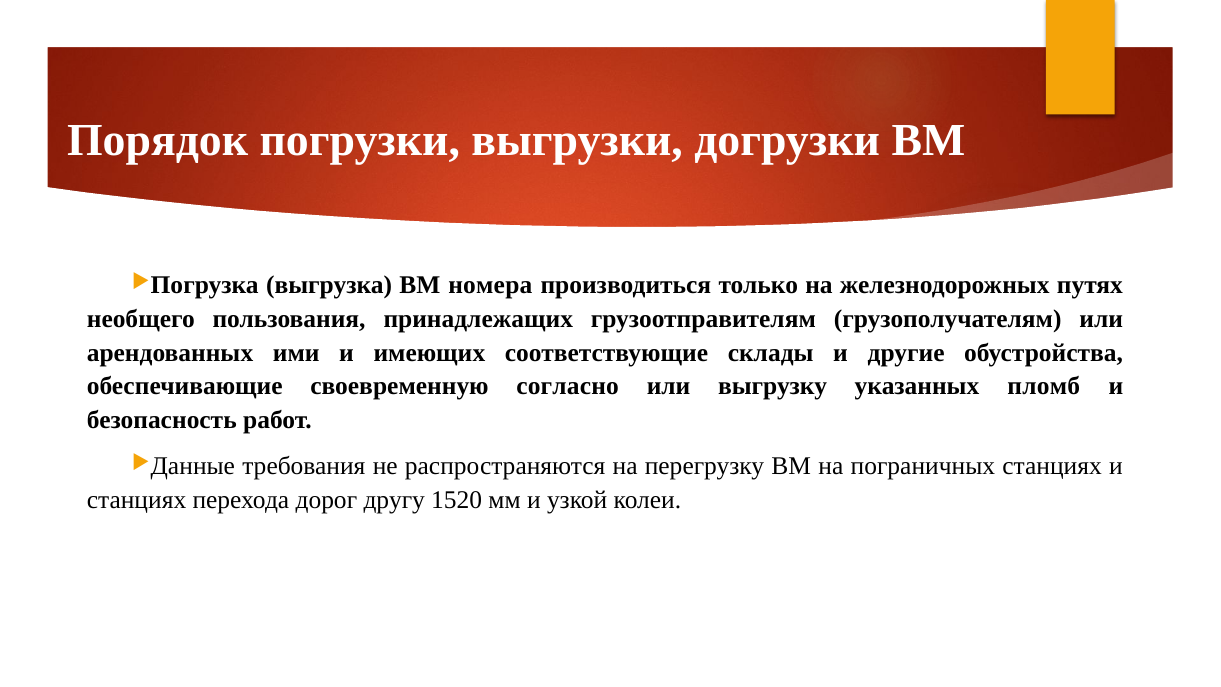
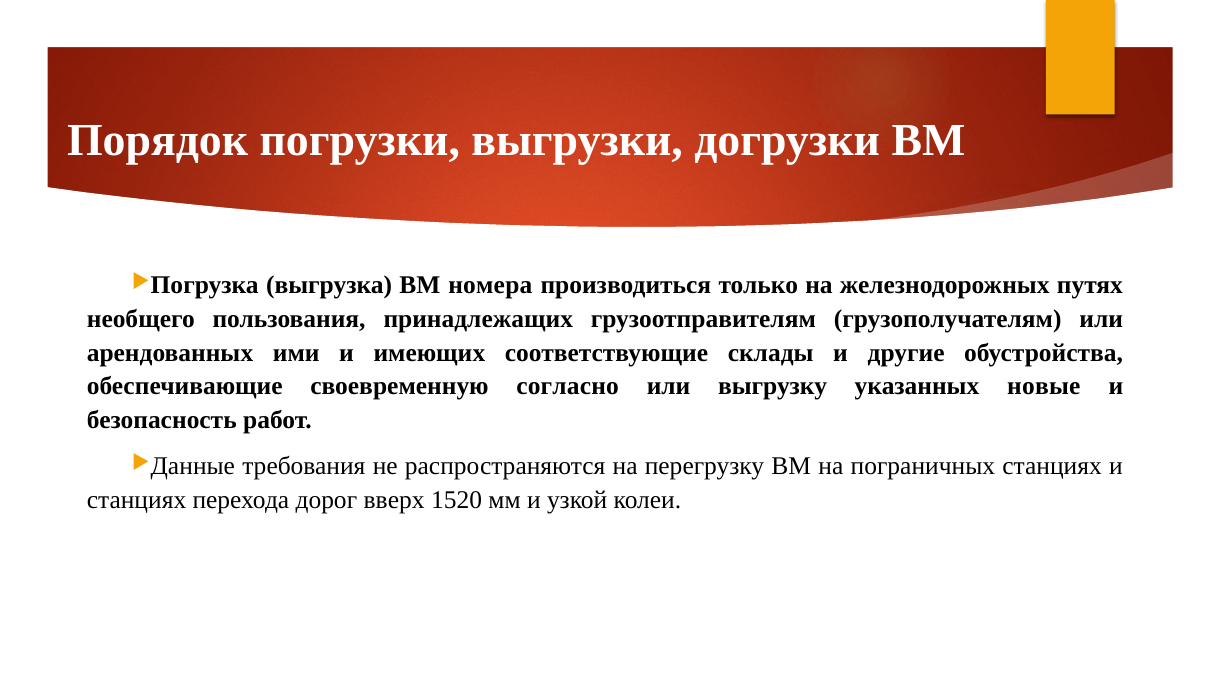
пломб: пломб -> новые
другу: другу -> вверх
